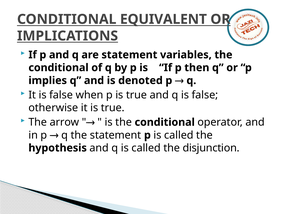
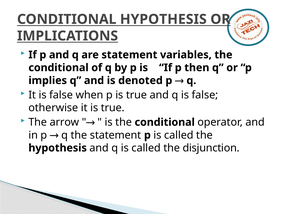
CONDITIONAL EQUIVALENT: EQUIVALENT -> HYPOTHESIS
